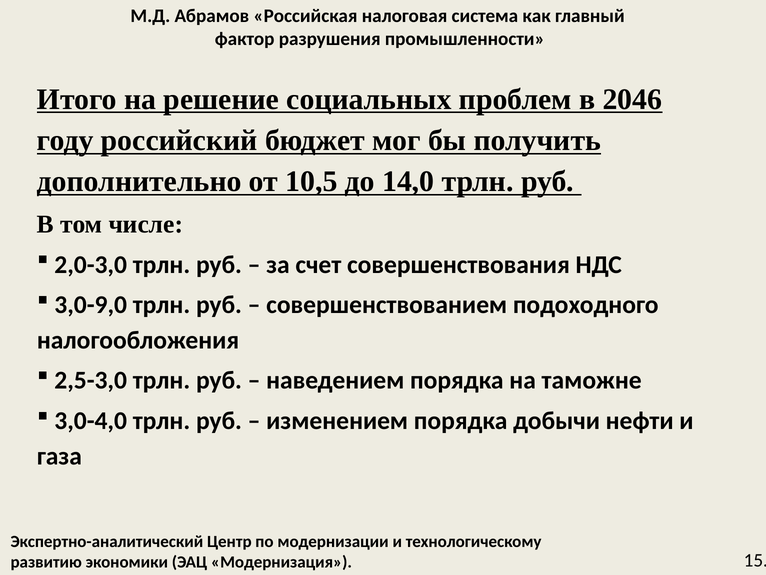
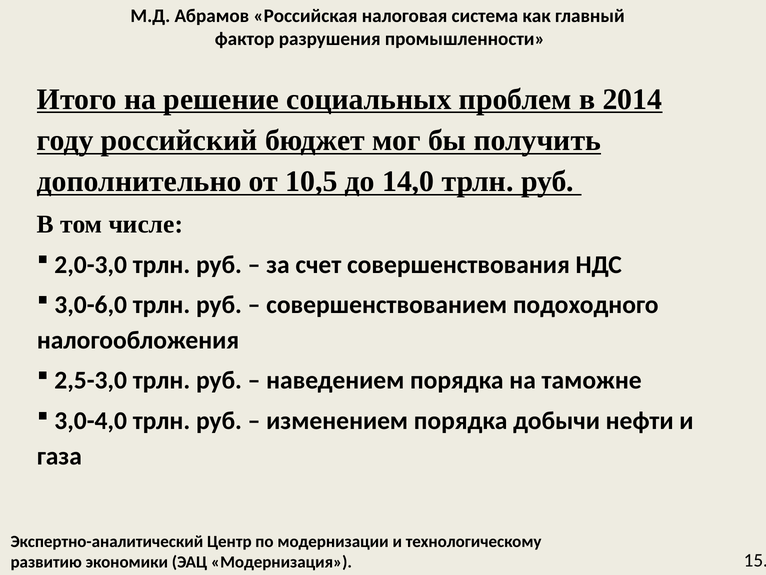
2046: 2046 -> 2014
3,0-9,0: 3,0-9,0 -> 3,0-6,0
